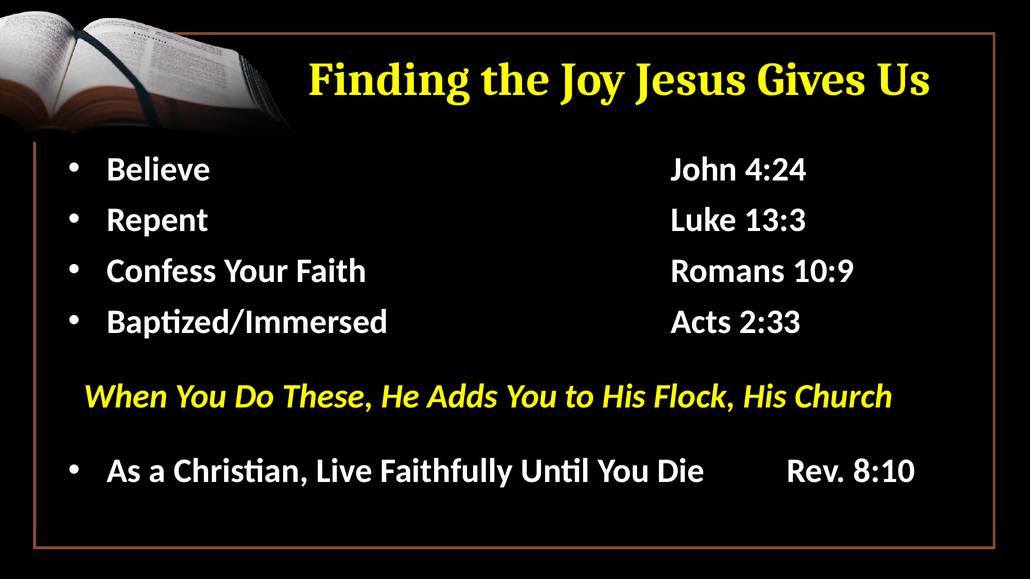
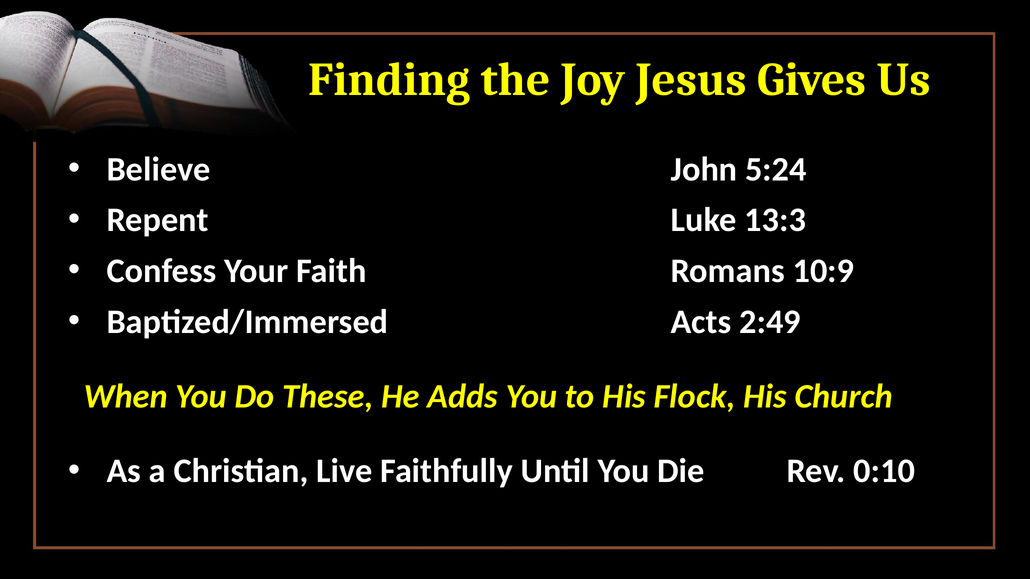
4:24: 4:24 -> 5:24
2:33: 2:33 -> 2:49
8:10: 8:10 -> 0:10
